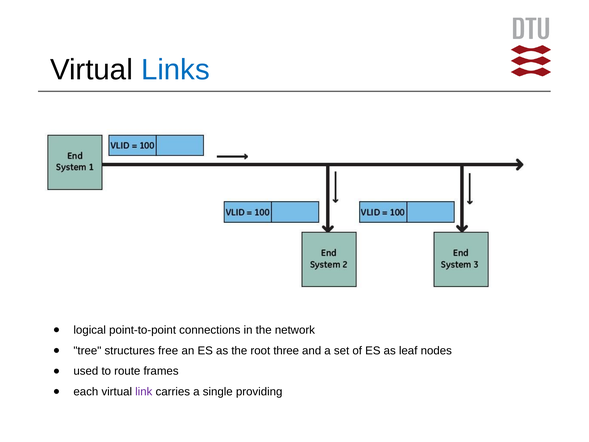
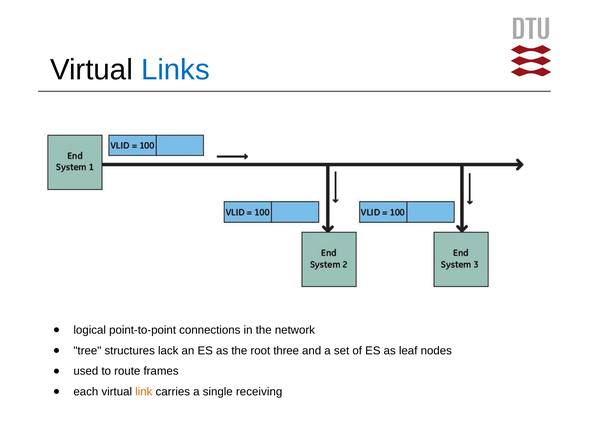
free: free -> lack
link colour: purple -> orange
providing: providing -> receiving
